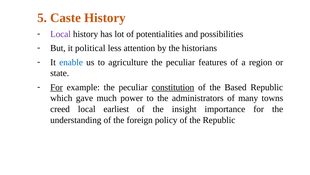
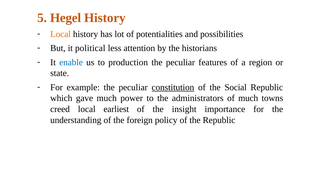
Caste: Caste -> Hegel
Local at (61, 34) colour: purple -> orange
agriculture: agriculture -> production
For at (57, 87) underline: present -> none
Based: Based -> Social
of many: many -> much
